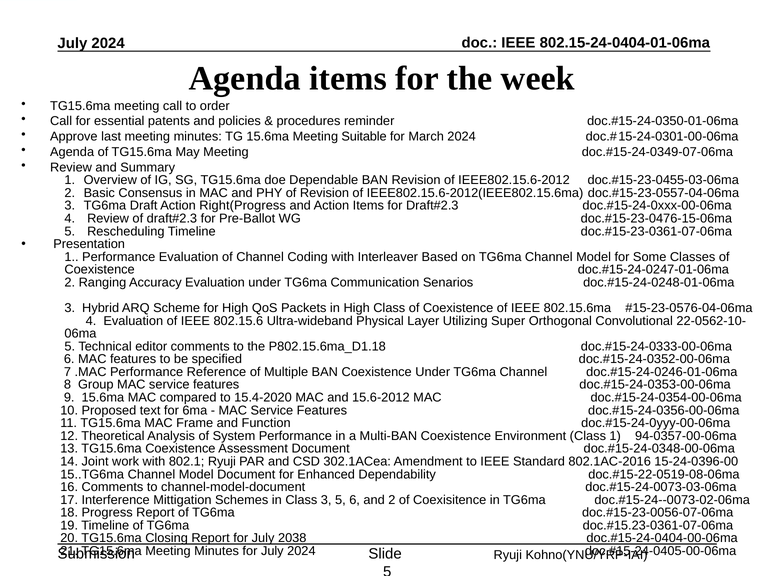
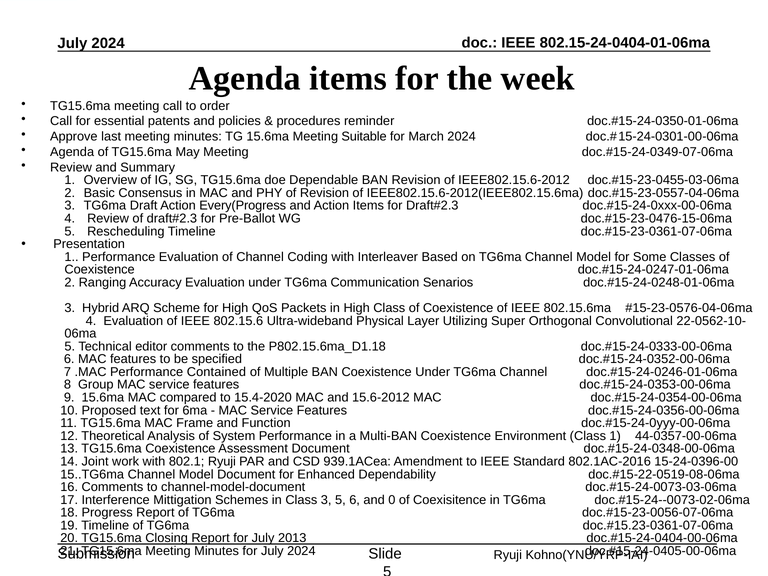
Right(Progress: Right(Progress -> Every(Progress
Reference: Reference -> Contained
94-0357-00-06ma: 94-0357-00-06ma -> 44-0357-00-06ma
302.1ACea: 302.1ACea -> 939.1ACea
and 2: 2 -> 0
2038: 2038 -> 2013
